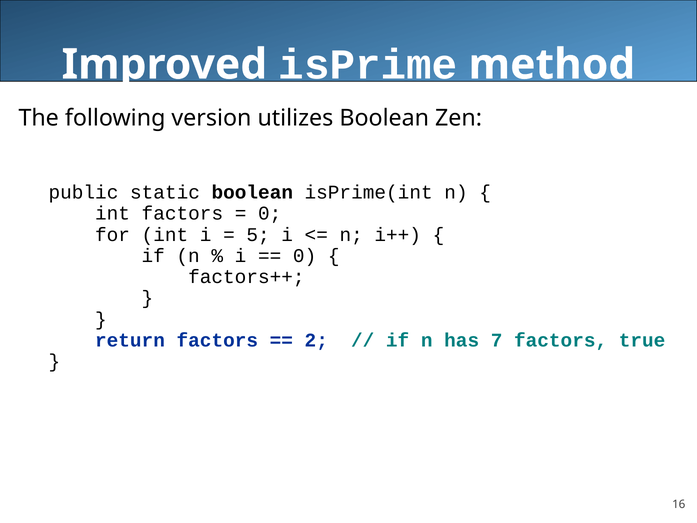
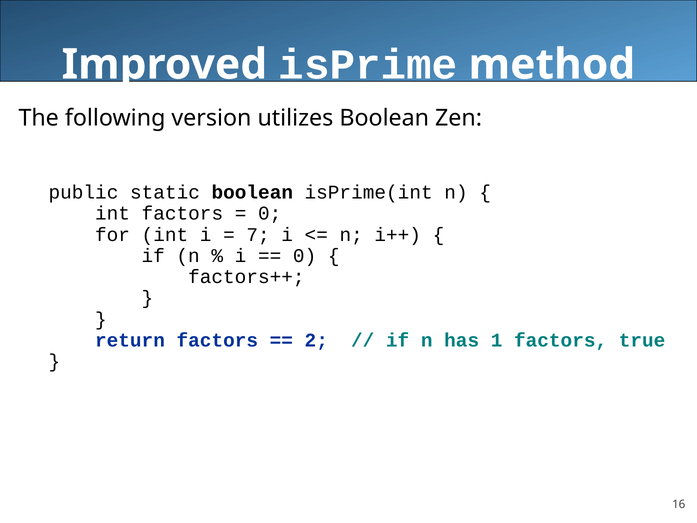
5: 5 -> 7
7: 7 -> 1
